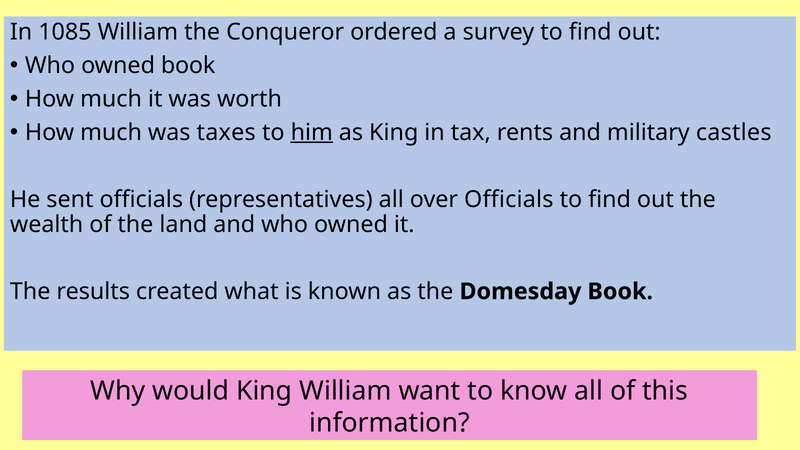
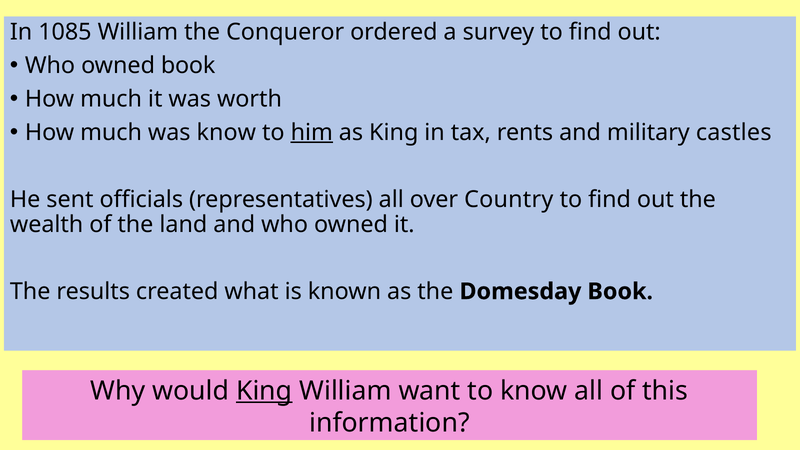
was taxes: taxes -> know
over Officials: Officials -> Country
King at (264, 391) underline: none -> present
